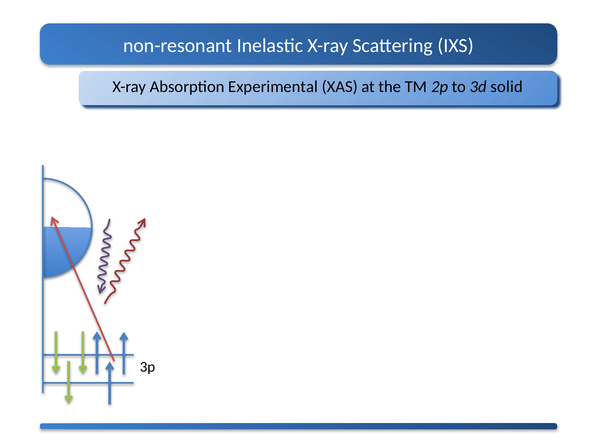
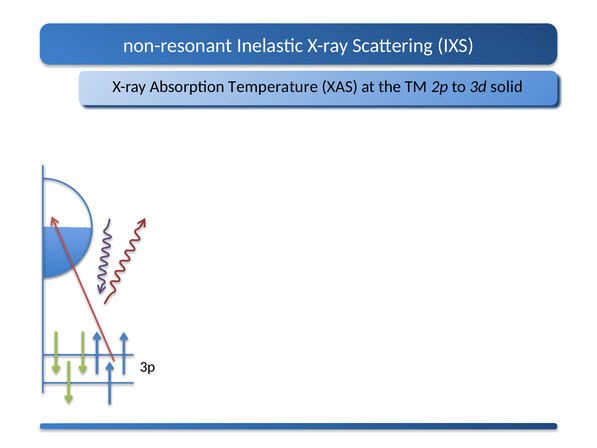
Experimental: Experimental -> Temperature
